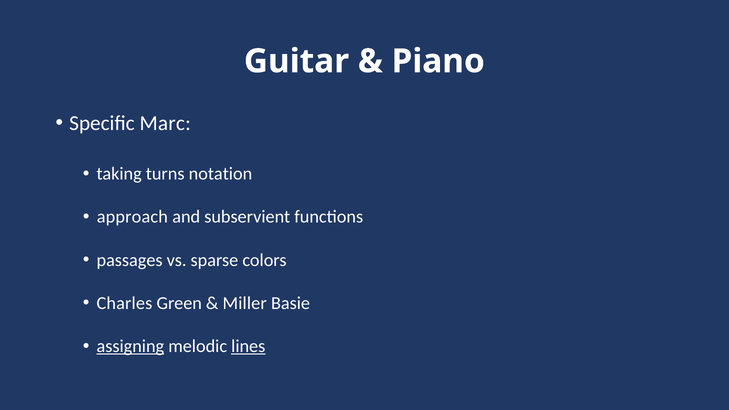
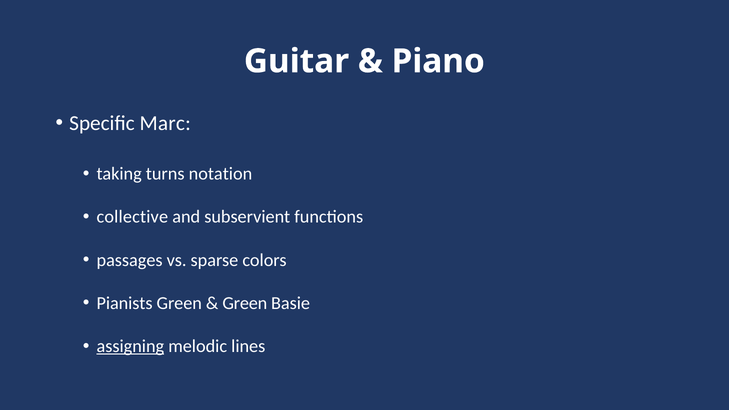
approach: approach -> collective
Charles: Charles -> Pianists
Miller at (245, 303): Miller -> Green
lines underline: present -> none
